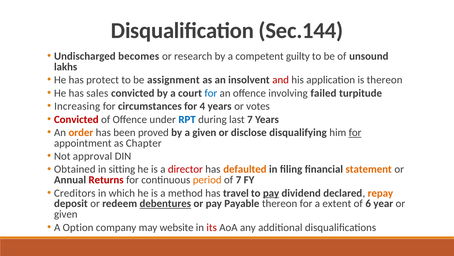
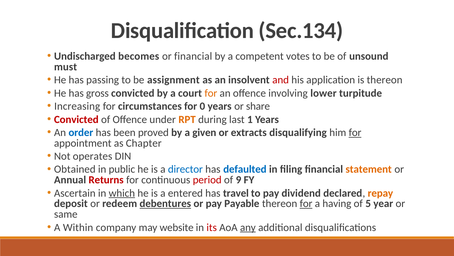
Sec.144: Sec.144 -> Sec.134
or research: research -> financial
guilty: guilty -> votes
lakhs: lakhs -> must
protect: protect -> passing
sales: sales -> gross
for at (211, 93) colour: blue -> orange
failed: failed -> lower
4: 4 -> 0
votes: votes -> share
RPT colour: blue -> orange
last 7: 7 -> 1
order colour: orange -> blue
disclose: disclose -> extracts
approval: approval -> operates
sitting: sitting -> public
director colour: red -> blue
defaulted colour: orange -> blue
period colour: orange -> red
of 7: 7 -> 9
Creditors: Creditors -> Ascertain
which underline: none -> present
method: method -> entered
pay at (271, 193) underline: present -> none
for at (306, 203) underline: none -> present
extent: extent -> having
6: 6 -> 5
given at (66, 214): given -> same
Option: Option -> Within
any underline: none -> present
